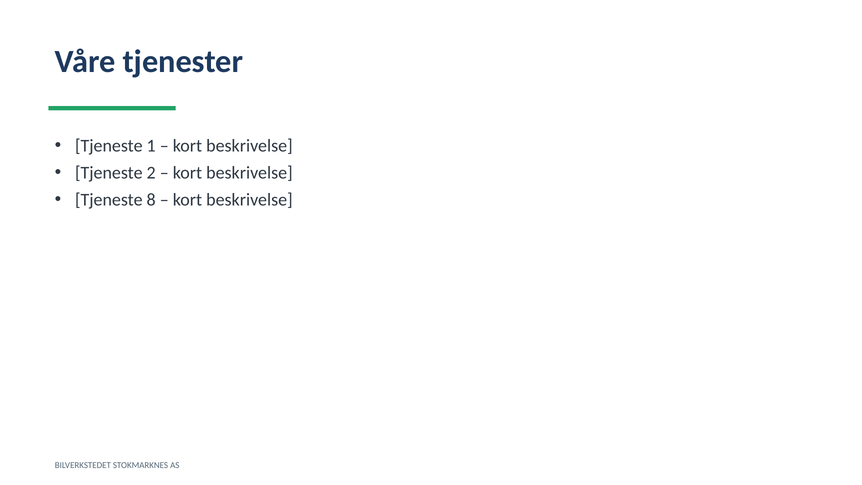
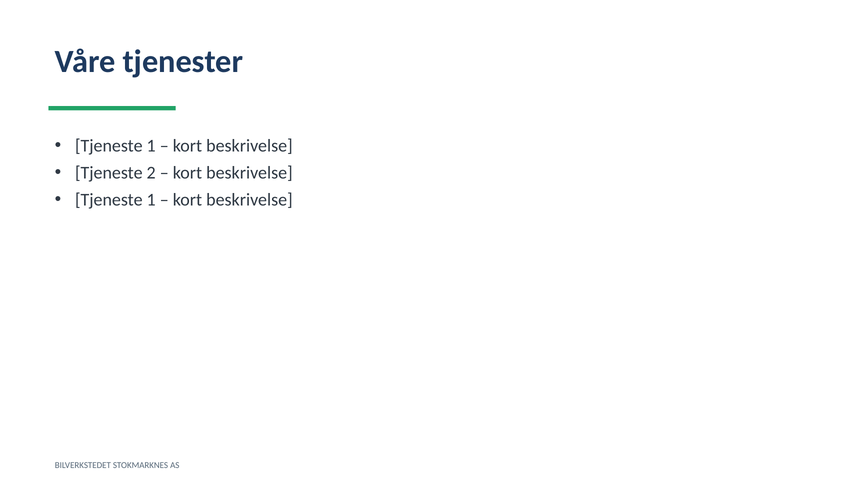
8 at (151, 200): 8 -> 1
